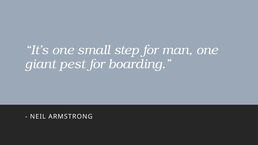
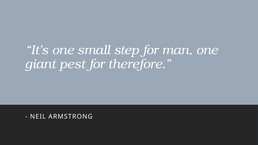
boarding: boarding -> therefore
